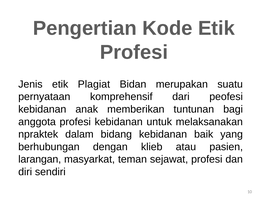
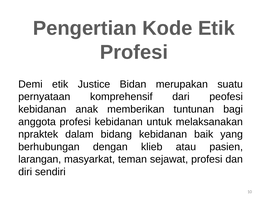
Jenis: Jenis -> Demi
Plagiat: Plagiat -> Justice
